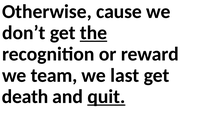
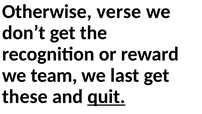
cause: cause -> verse
the underline: present -> none
death: death -> these
